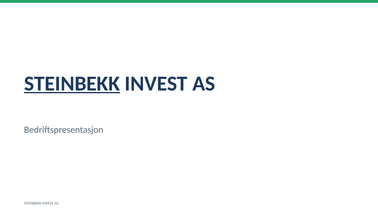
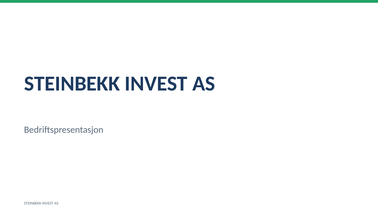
STEINBEKK at (72, 84) underline: present -> none
